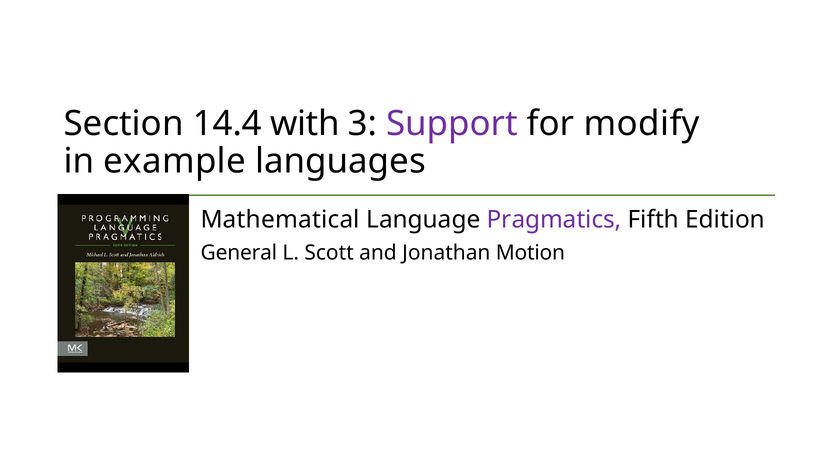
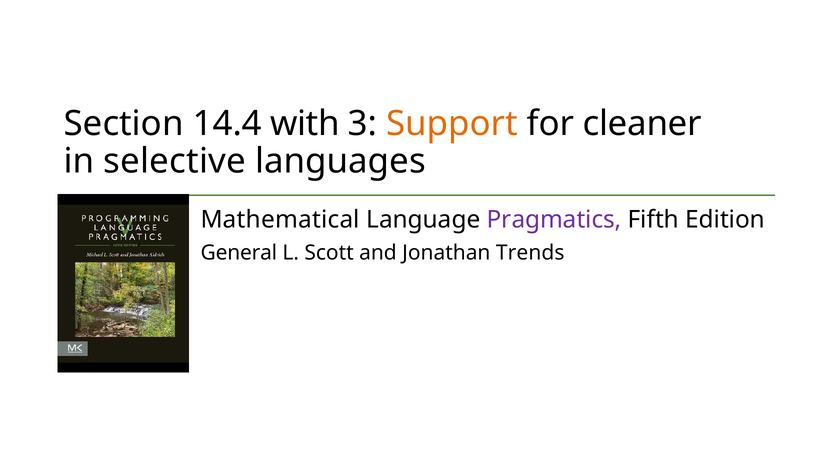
Support colour: purple -> orange
modify: modify -> cleaner
example: example -> selective
Motion: Motion -> Trends
